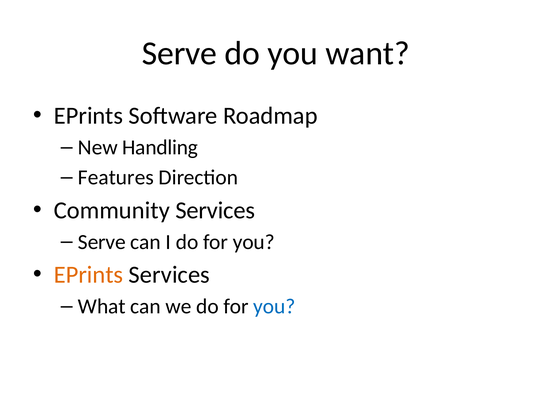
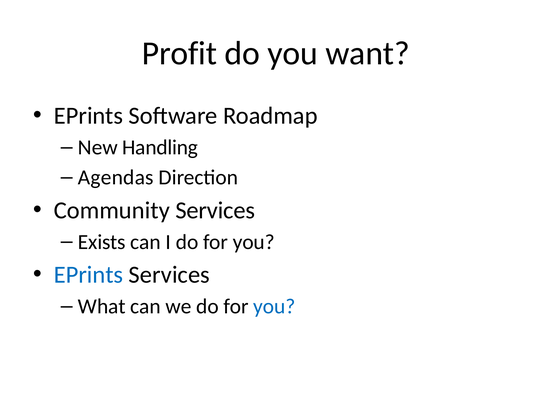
Serve at (179, 53): Serve -> Profit
Features: Features -> Agendas
Serve at (102, 242): Serve -> Exists
EPrints at (88, 275) colour: orange -> blue
